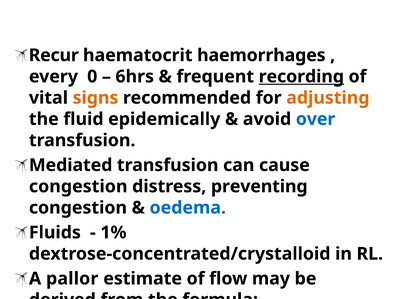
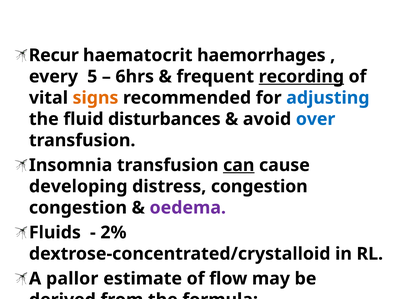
0: 0 -> 5
adjusting colour: orange -> blue
epidemically: epidemically -> disturbances
Mediated: Mediated -> Insomnia
can underline: none -> present
congestion at (78, 187): congestion -> developing
distress preventing: preventing -> congestion
oedema colour: blue -> purple
1%: 1% -> 2%
